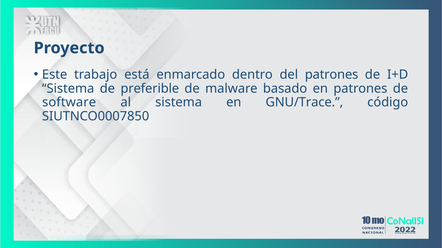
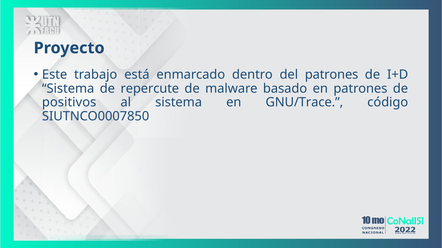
preferible: preferible -> repercute
software: software -> positivos
